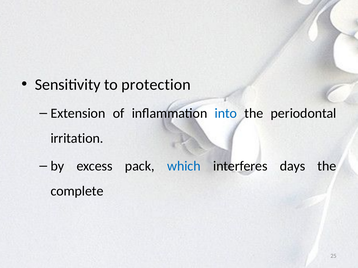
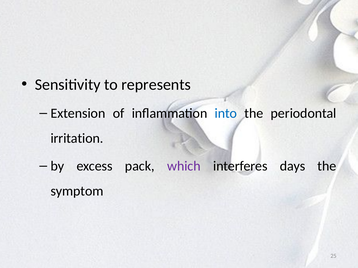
protection: protection -> represents
which colour: blue -> purple
complete: complete -> symptom
